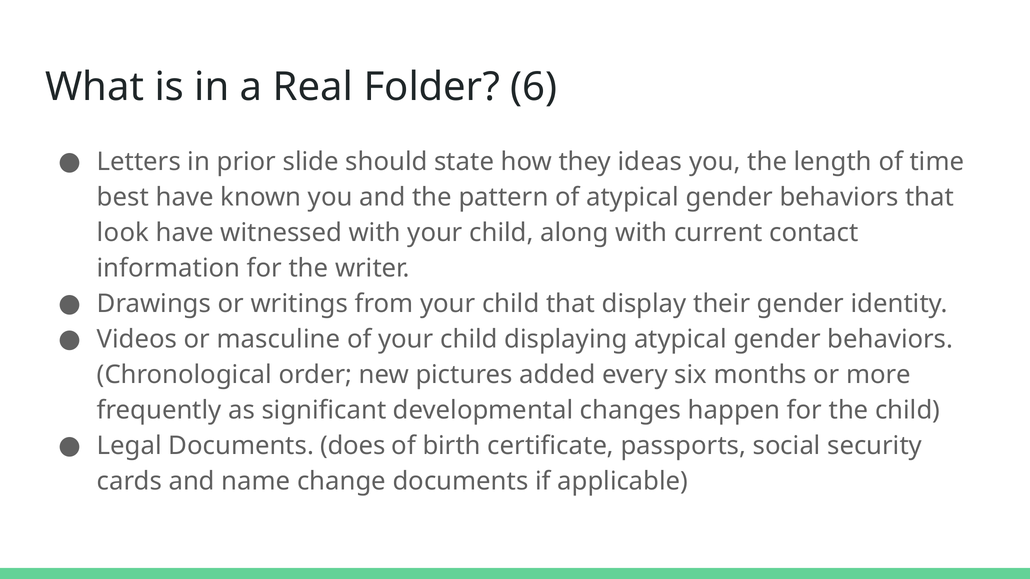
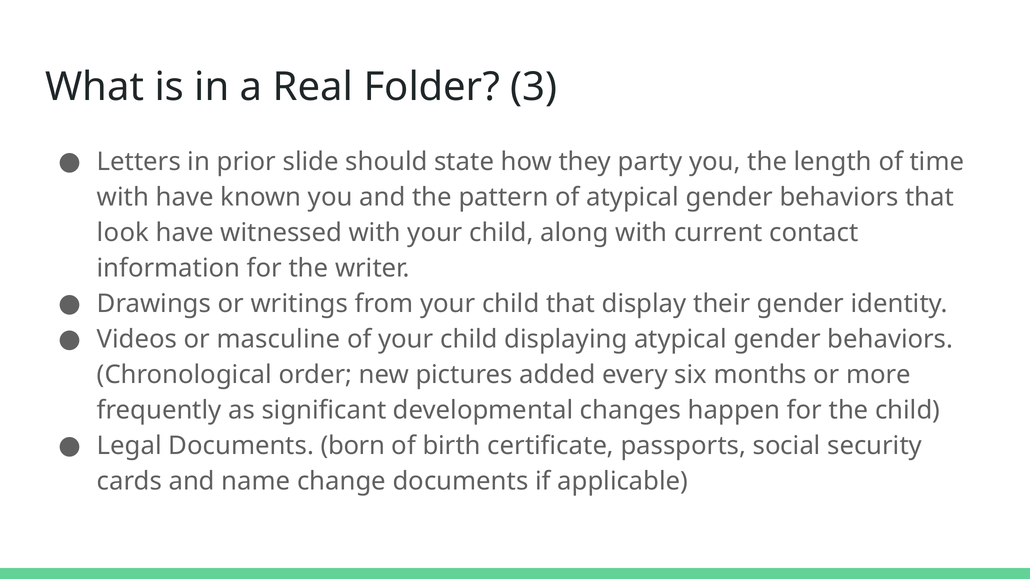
6: 6 -> 3
ideas: ideas -> party
best at (123, 198): best -> with
does: does -> born
